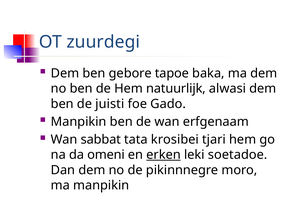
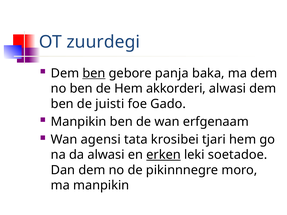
ben at (94, 73) underline: none -> present
tapoe: tapoe -> panja
natuurlijk: natuurlijk -> akkorderi
sabbat: sabbat -> agensi
da omeni: omeni -> alwasi
